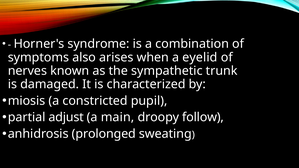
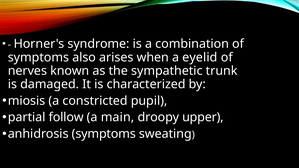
adjust: adjust -> follow
follow: follow -> upper
anhidrosis prolonged: prolonged -> symptoms
